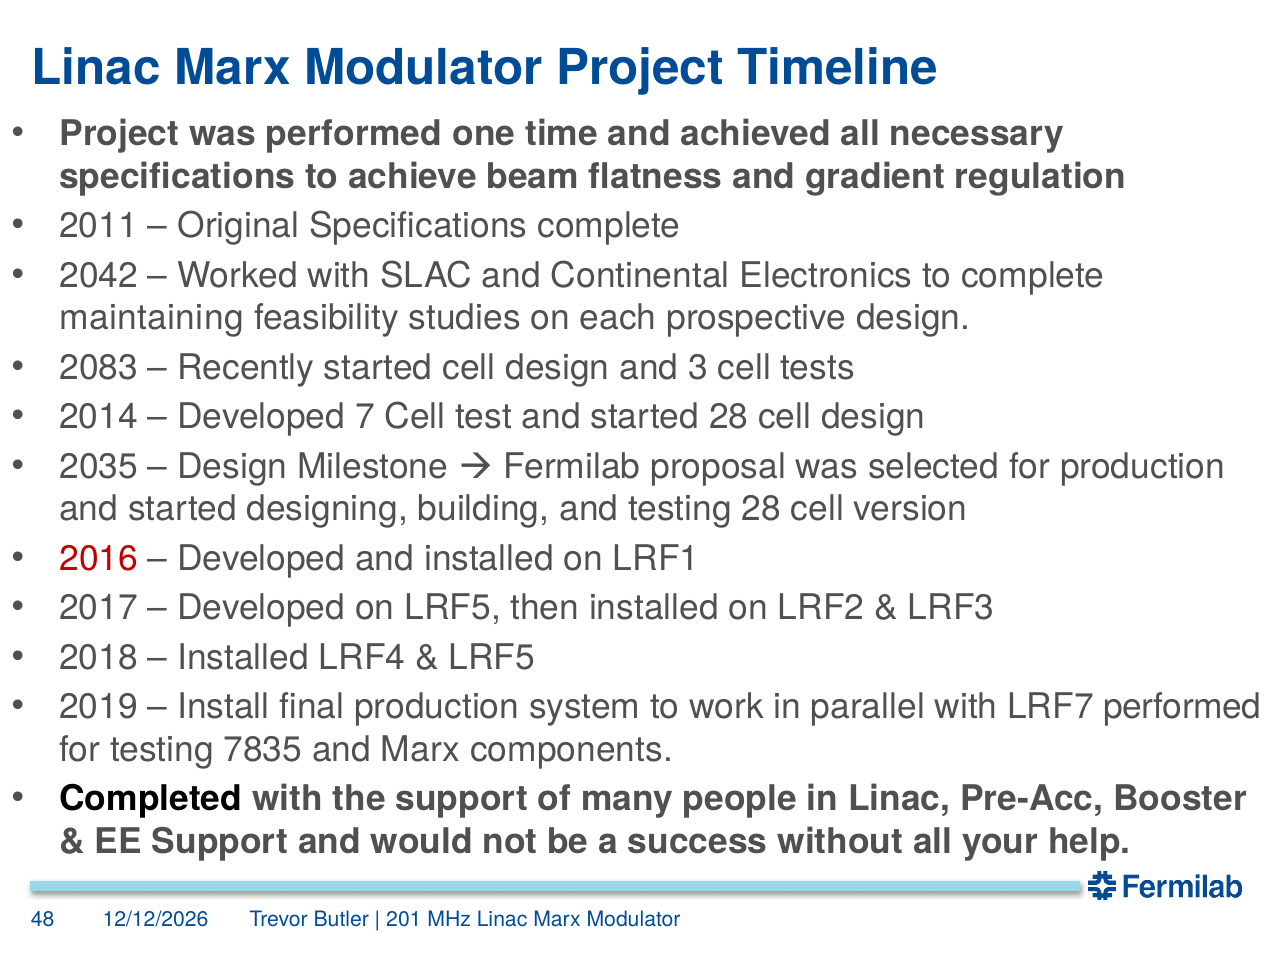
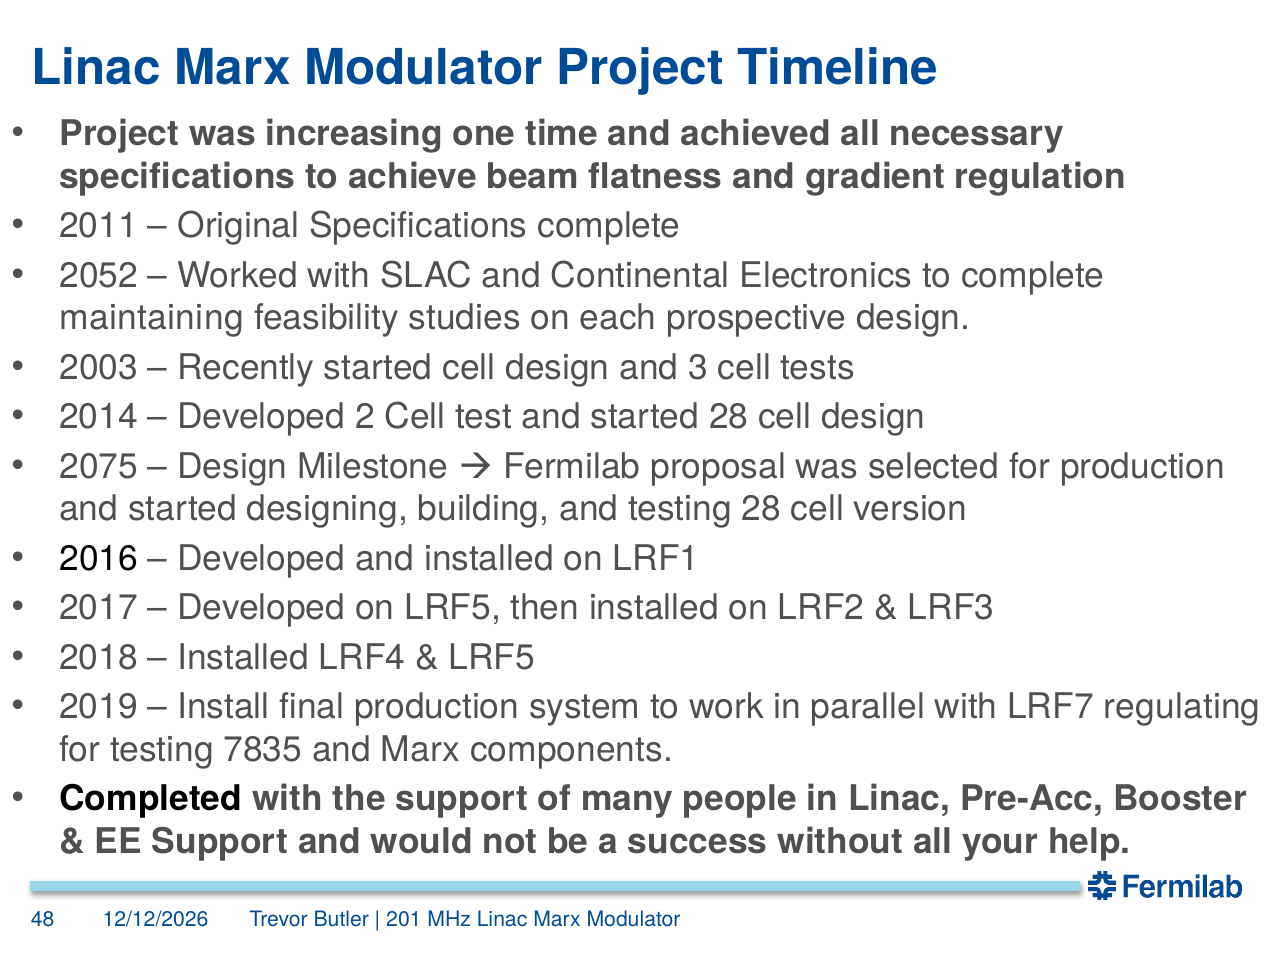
was performed: performed -> increasing
2042: 2042 -> 2052
2083: 2083 -> 2003
7: 7 -> 2
2035: 2035 -> 2075
2016 colour: red -> black
LRF7 performed: performed -> regulating
